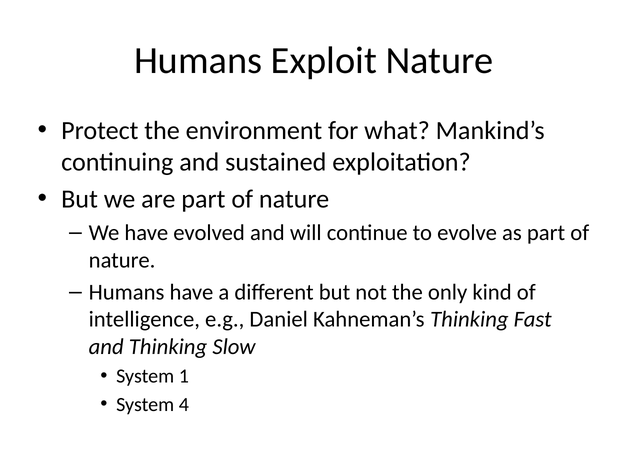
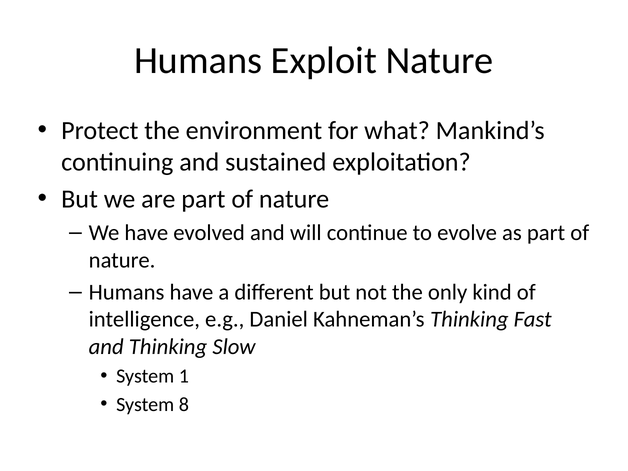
4: 4 -> 8
